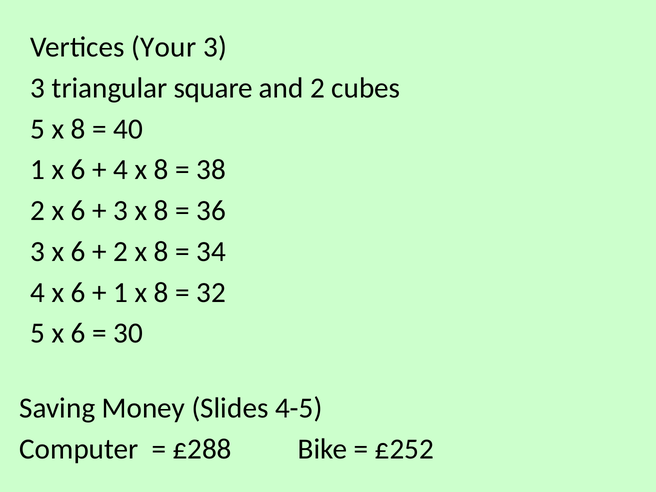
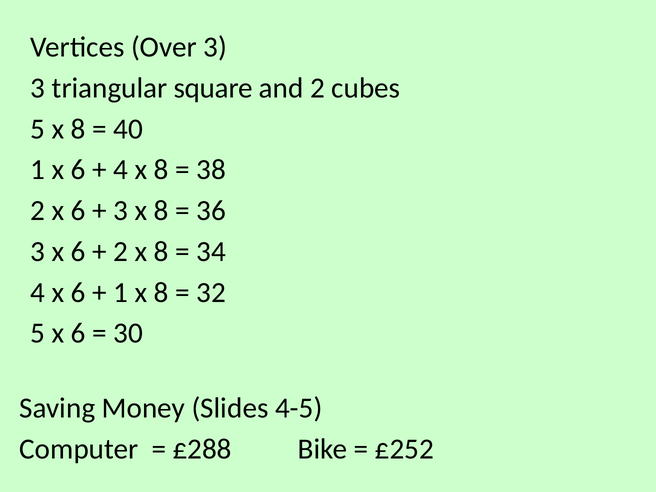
Your: Your -> Over
